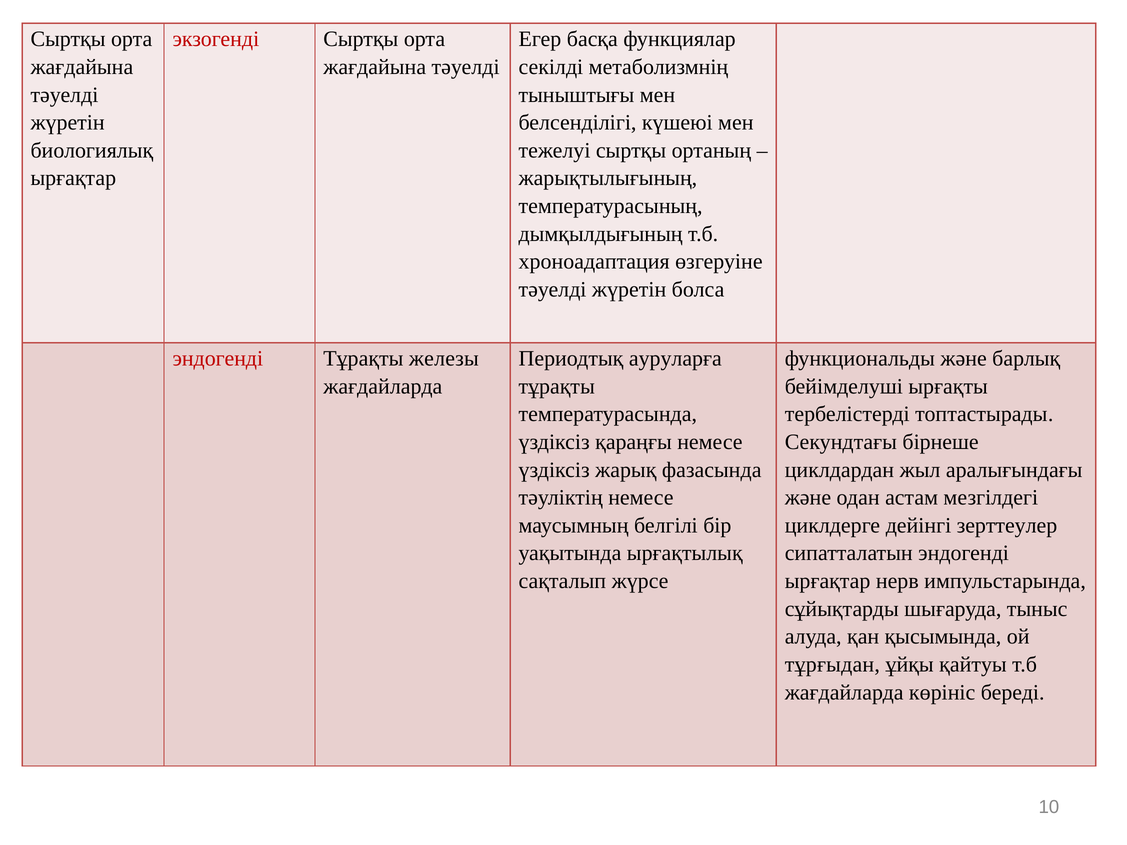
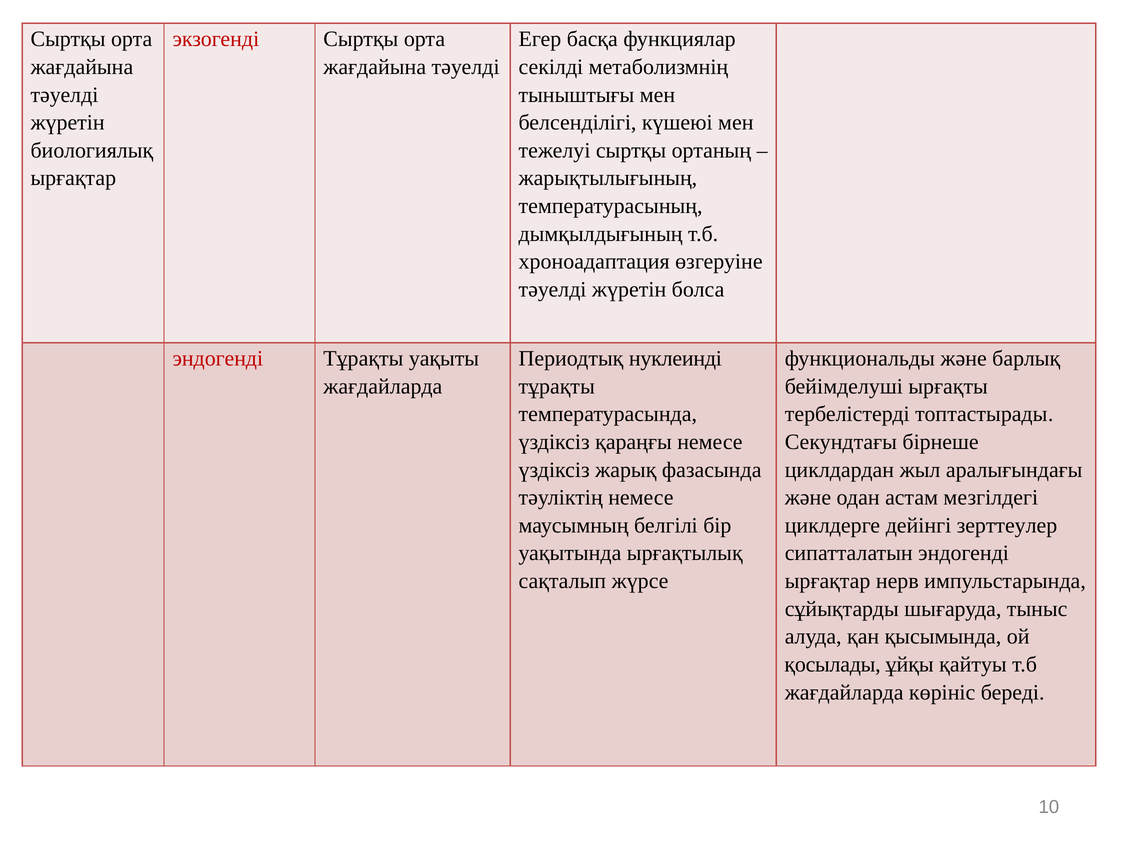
железы: железы -> уақыты
ауруларға: ауруларға -> нуклеинді
тұрғыдан: тұрғыдан -> қосылады
